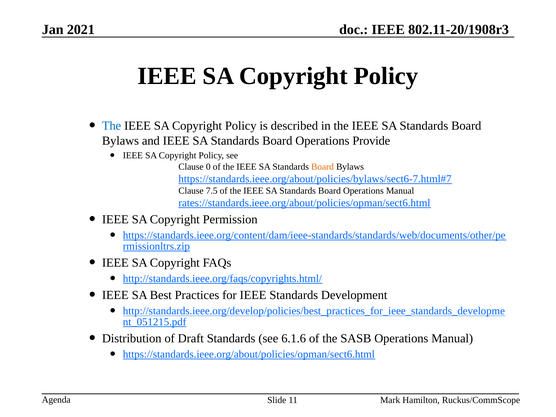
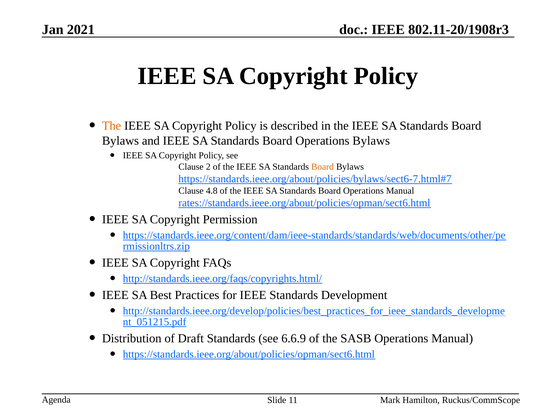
The at (112, 126) colour: blue -> orange
Operations Provide: Provide -> Bylaws
0: 0 -> 2
7.5: 7.5 -> 4.8
6.1.6: 6.1.6 -> 6.6.9
